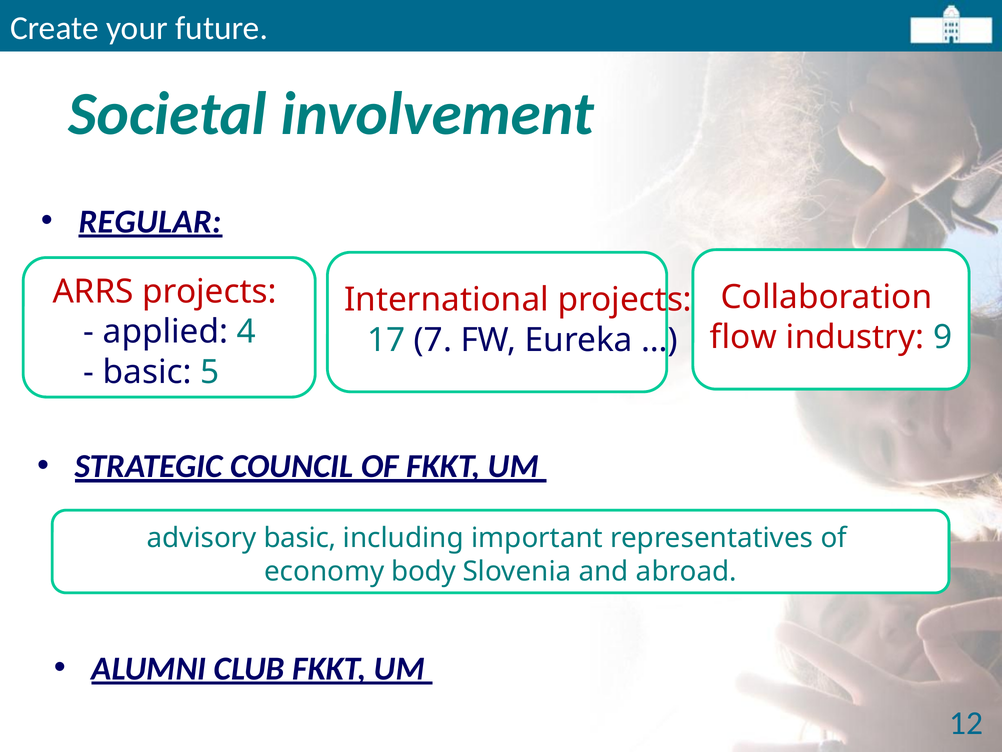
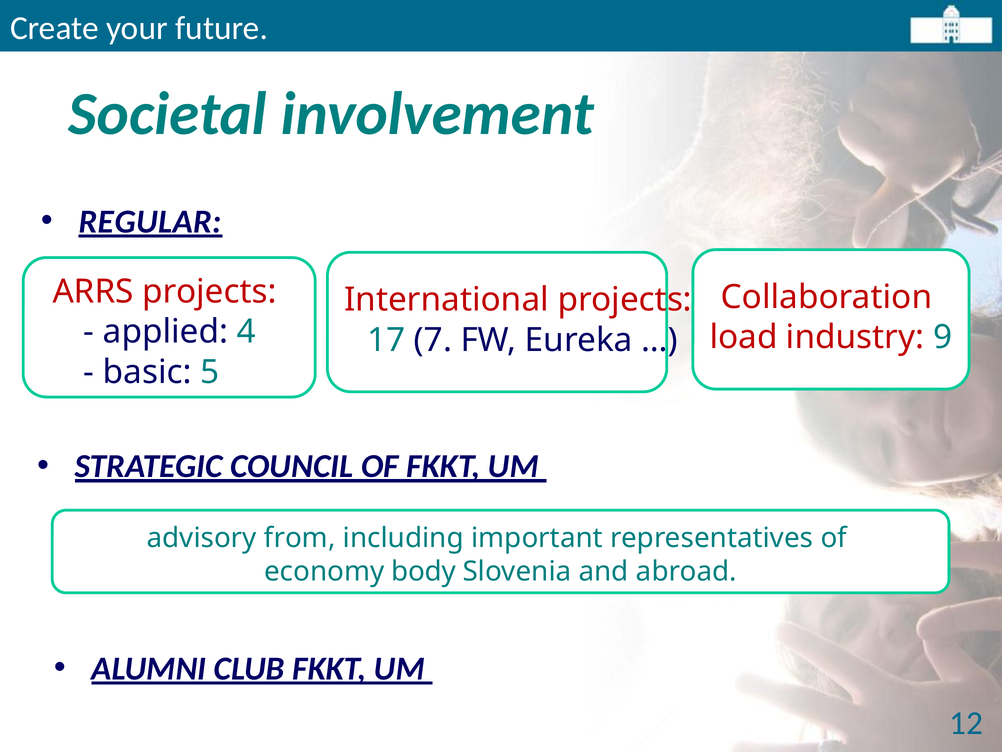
flow: flow -> load
advisory basic: basic -> from
